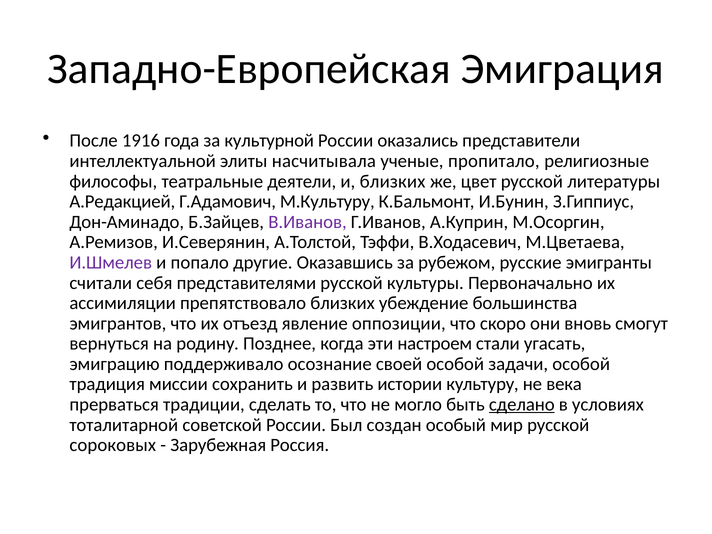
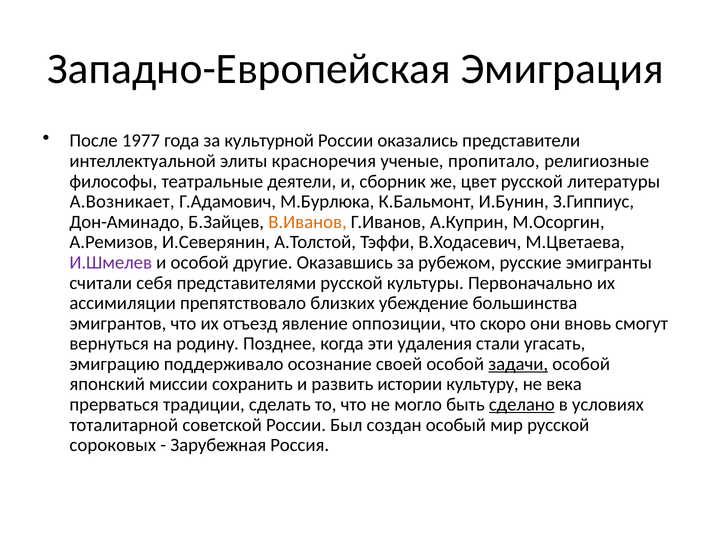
1916: 1916 -> 1977
насчитывала: насчитывала -> красноречия
и близких: близких -> сборник
А.Редакцией: А.Редакцией -> А.Возникает
М.Культуру: М.Культуру -> М.Бурлюка
В.Иванов colour: purple -> orange
и попало: попало -> особой
настроем: настроем -> удаления
задачи underline: none -> present
традиция: традиция -> японский
